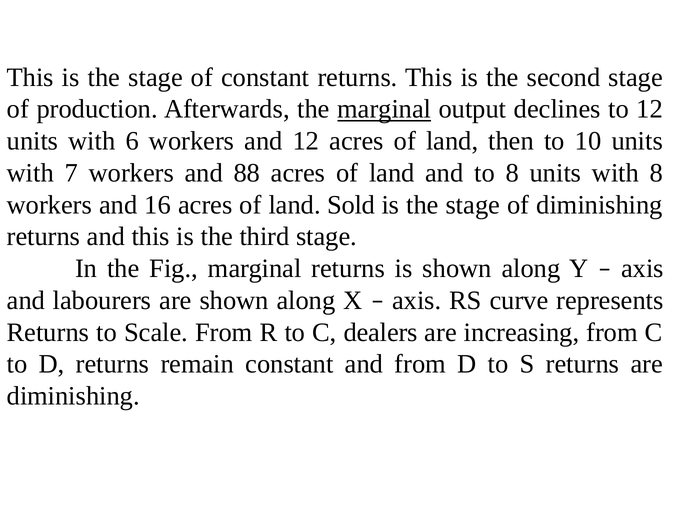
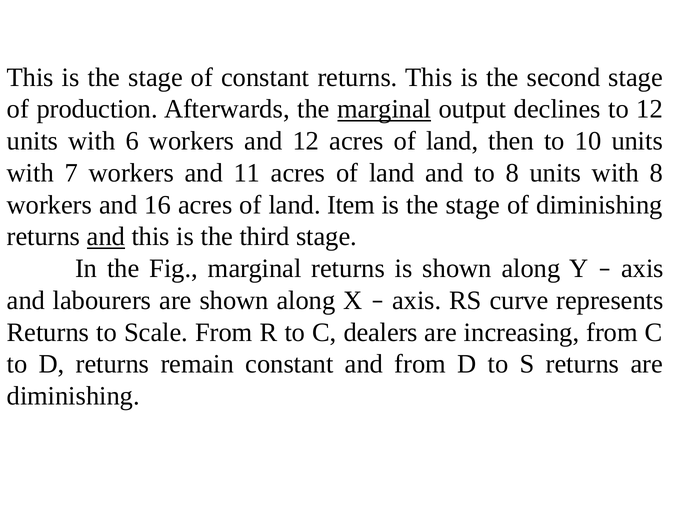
88: 88 -> 11
Sold: Sold -> Item
and at (106, 236) underline: none -> present
